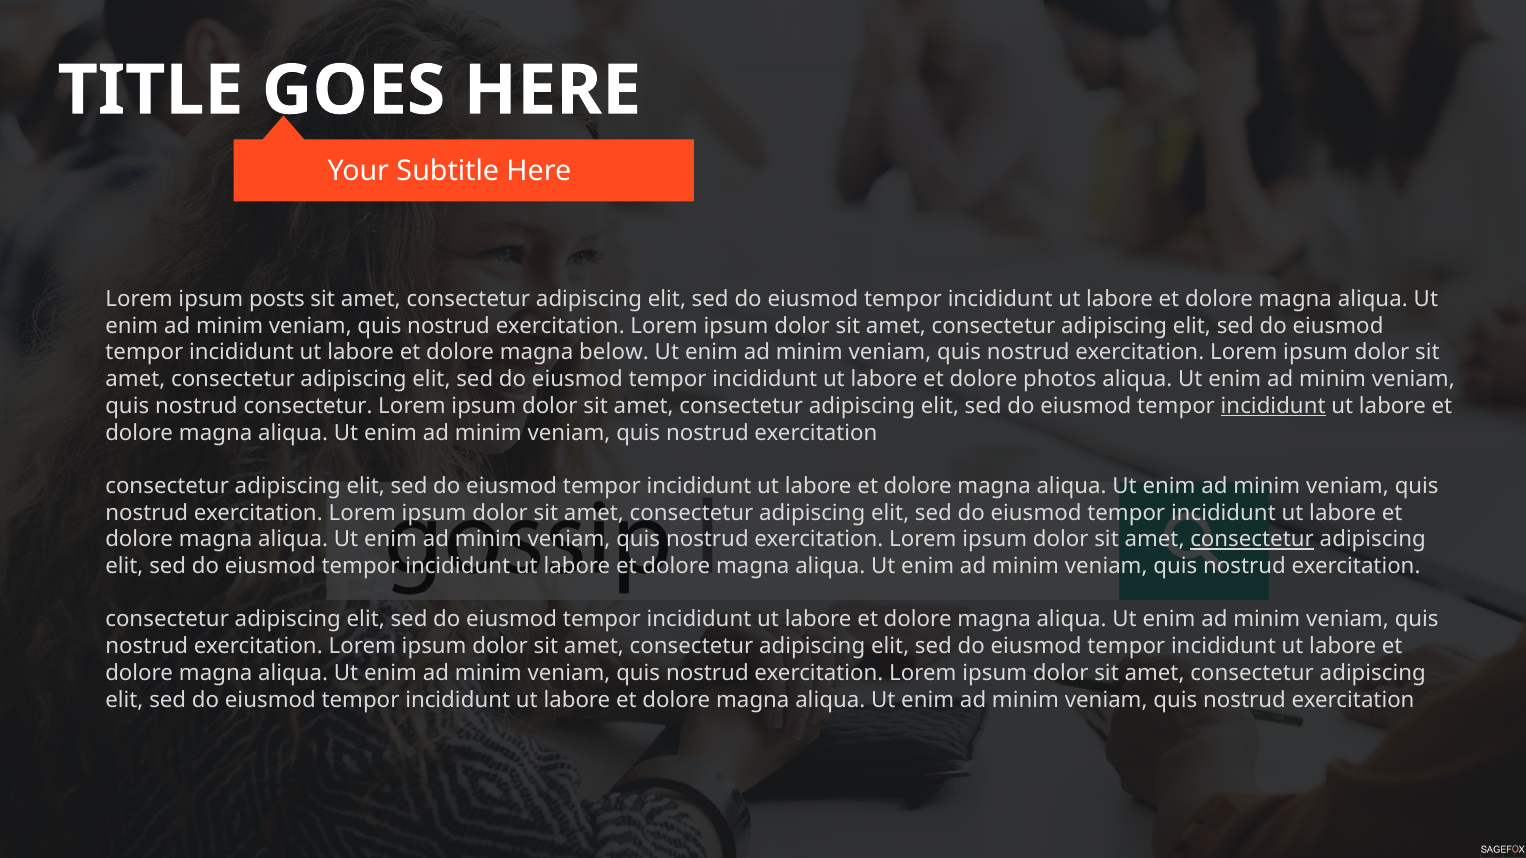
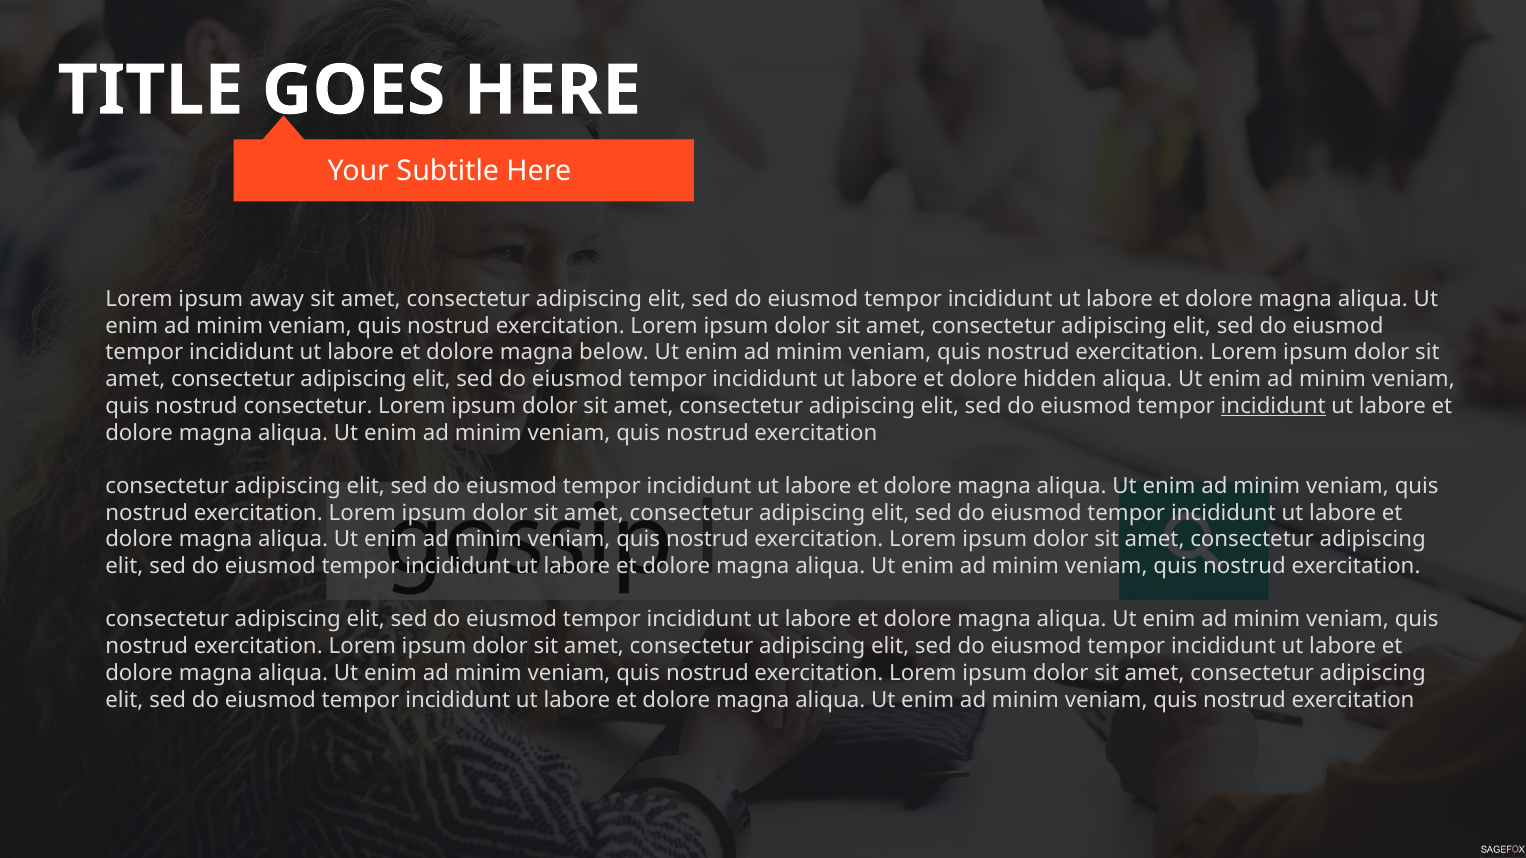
posts: posts -> away
photos: photos -> hidden
consectetur at (1252, 540) underline: present -> none
